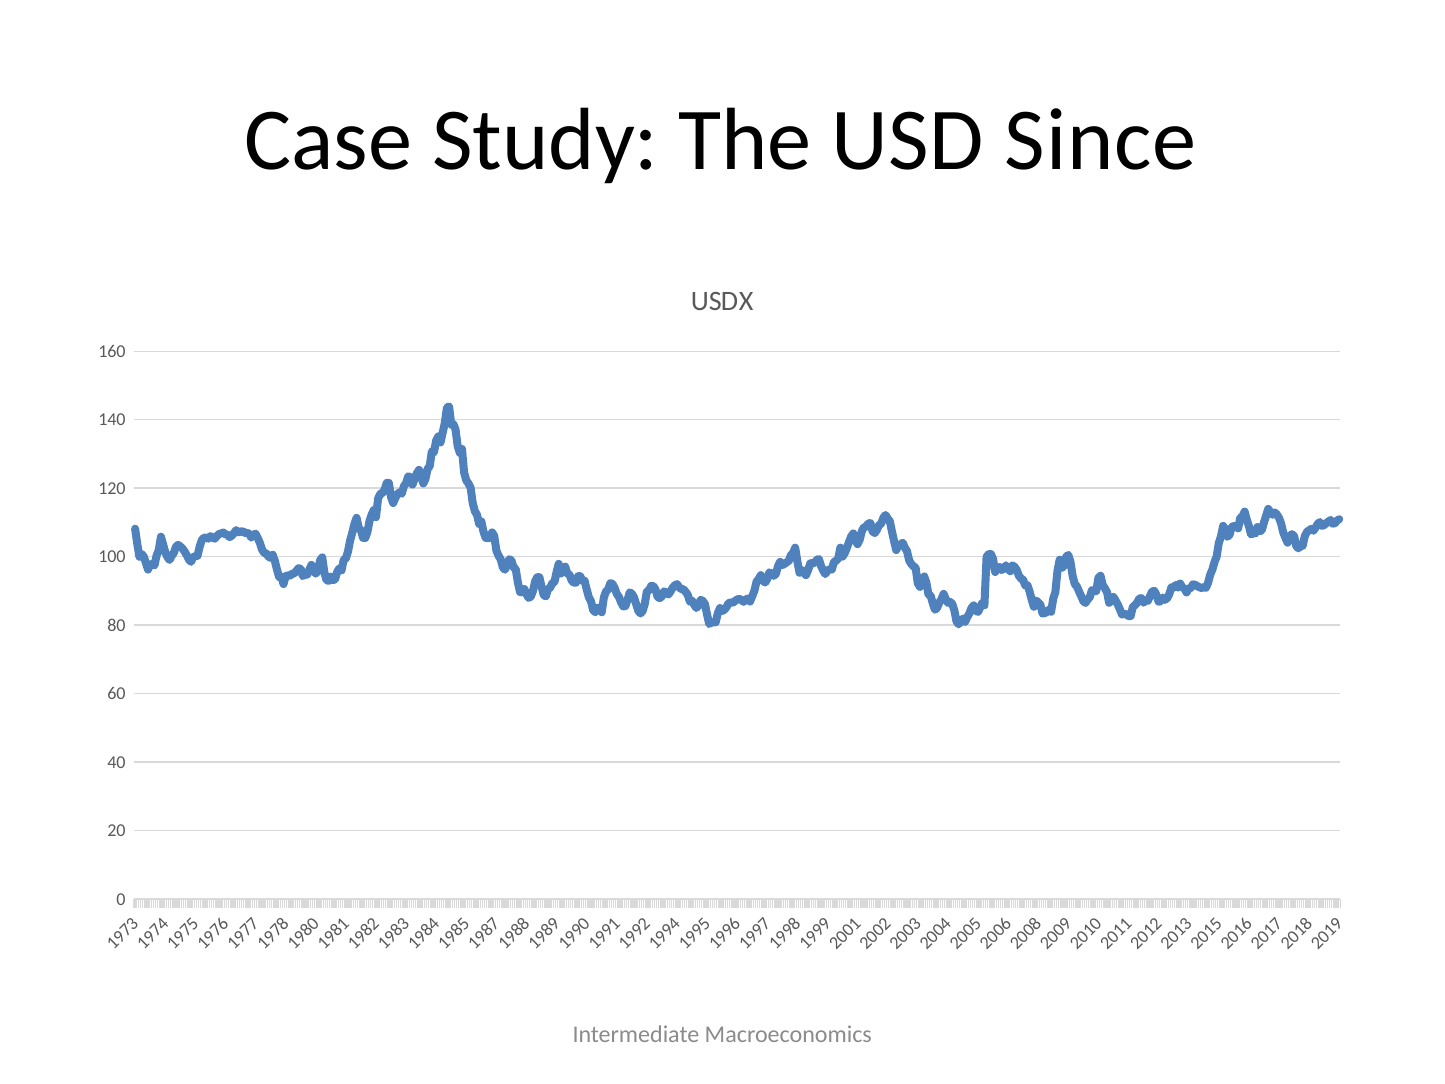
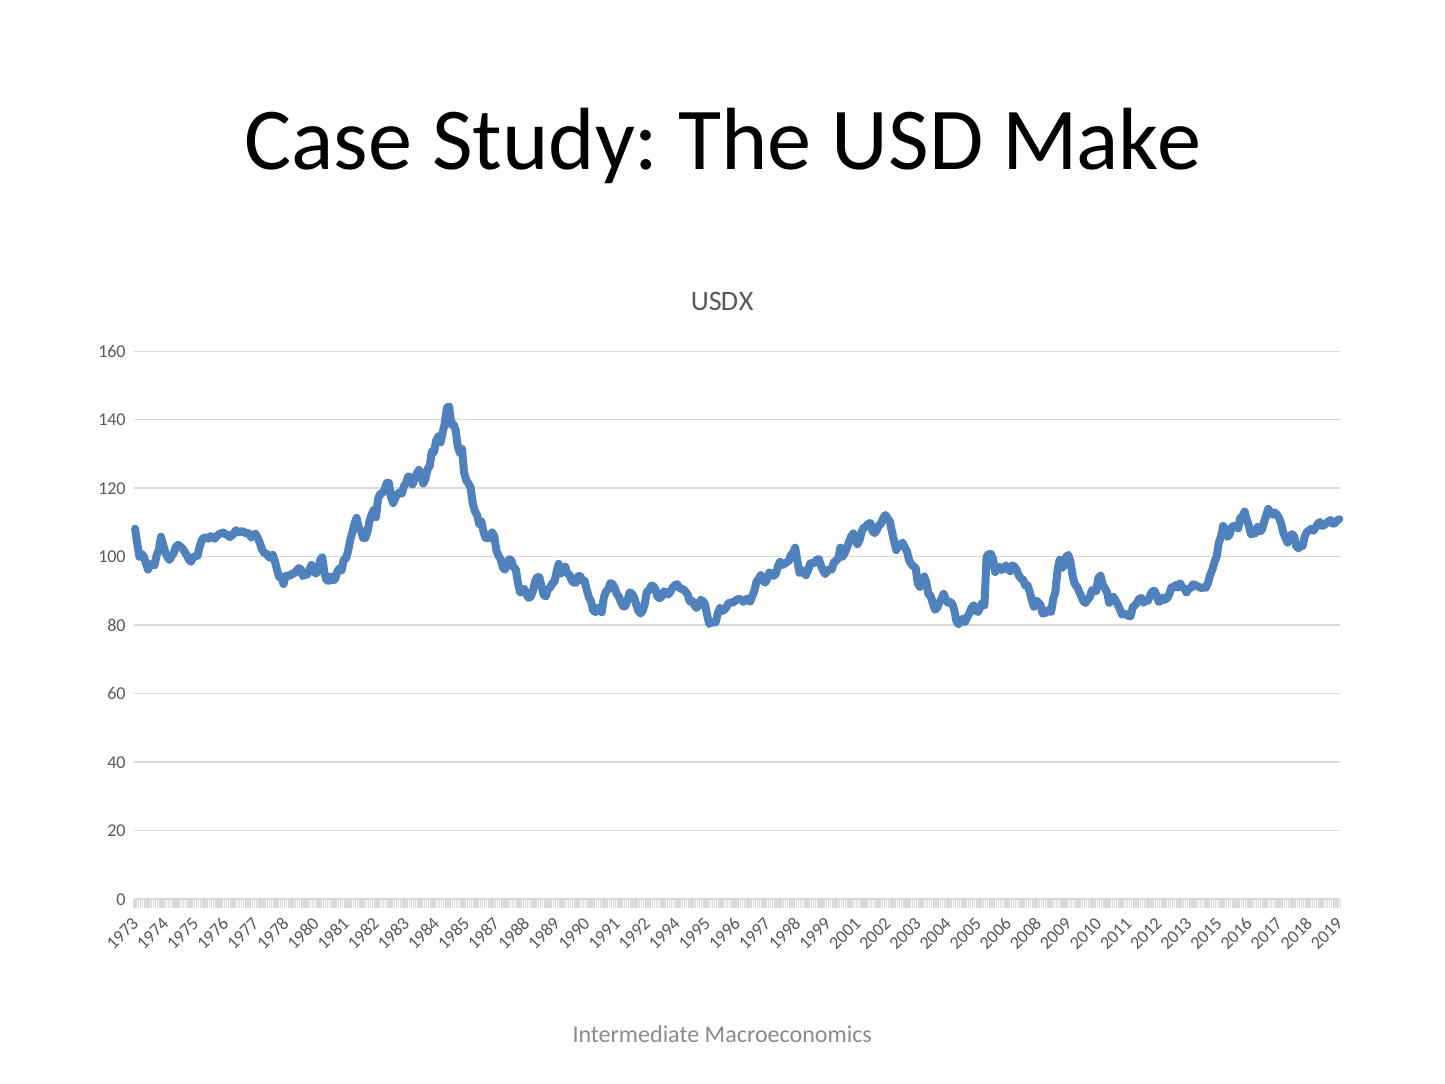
Since: Since -> Make
